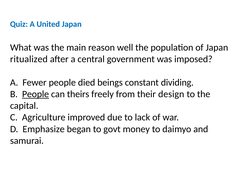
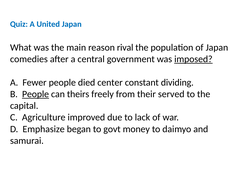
well: well -> rival
ritualized: ritualized -> comedies
imposed underline: none -> present
beings: beings -> center
design: design -> served
